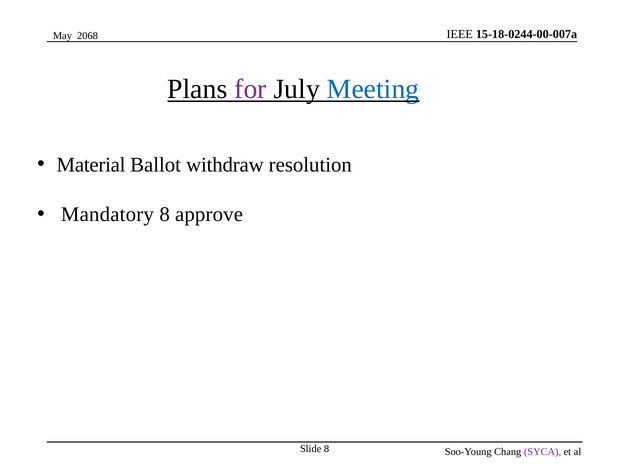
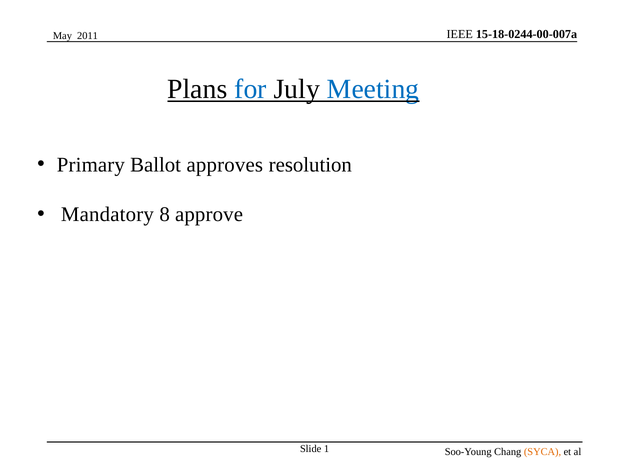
2068: 2068 -> 2011
for colour: purple -> blue
Material: Material -> Primary
withdraw: withdraw -> approves
Slide 8: 8 -> 1
SYCA colour: purple -> orange
